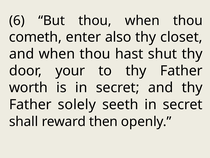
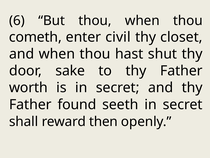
also: also -> civil
your: your -> sake
solely: solely -> found
